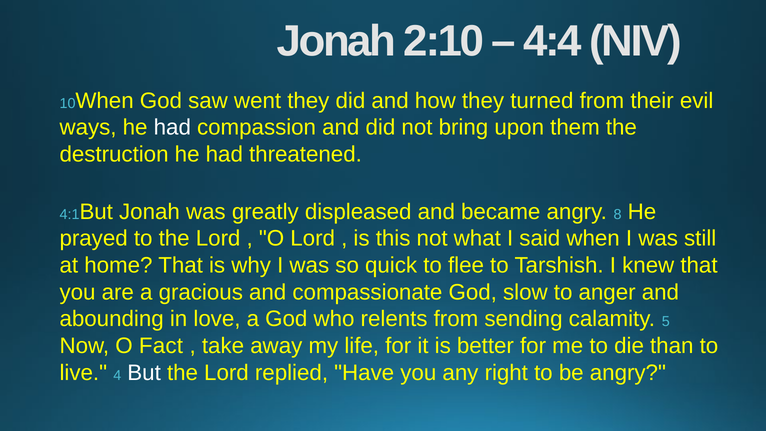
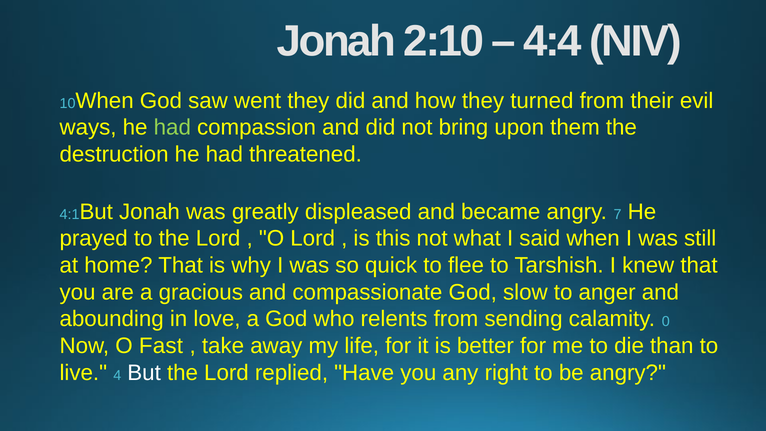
had at (172, 127) colour: white -> light green
8: 8 -> 7
5: 5 -> 0
Fact: Fact -> Fast
